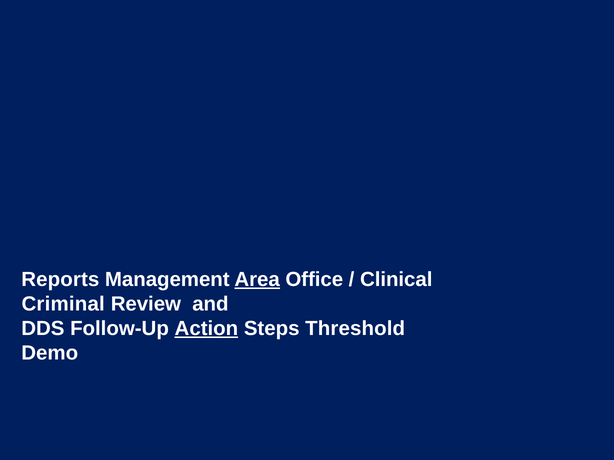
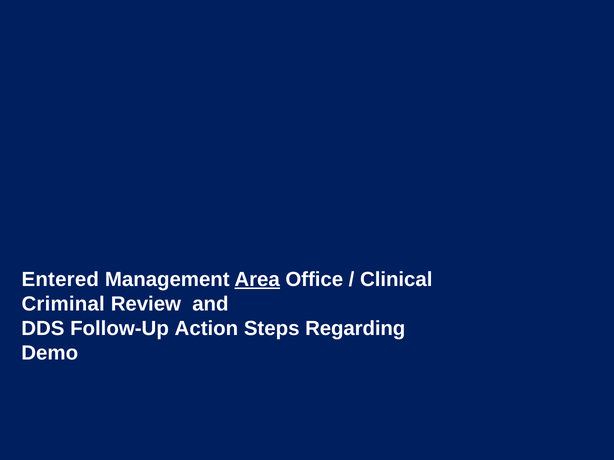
Reports: Reports -> Entered
Action underline: present -> none
Threshold: Threshold -> Regarding
